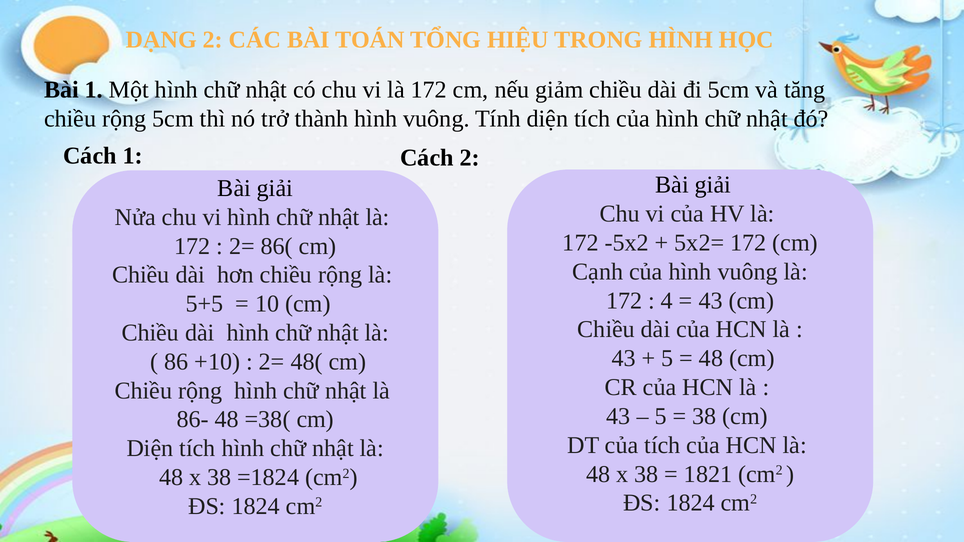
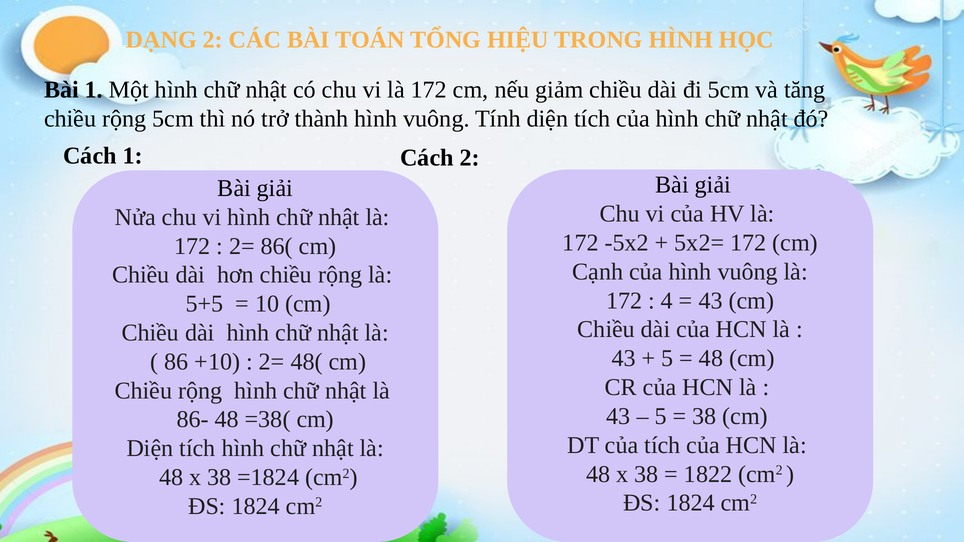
1821: 1821 -> 1822
